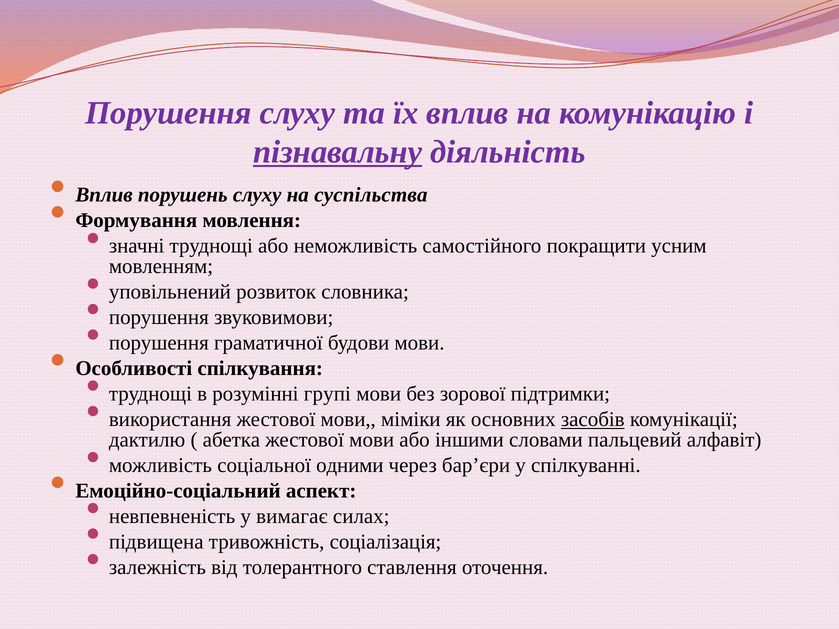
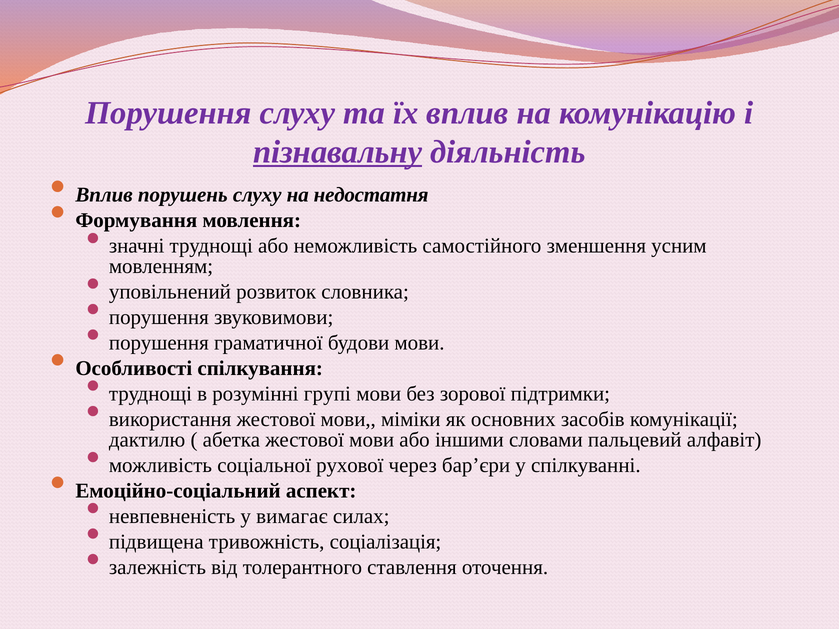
суспільства: суспільства -> недостатня
покращити: покращити -> зменшення
засобів underline: present -> none
одними: одними -> рухової
